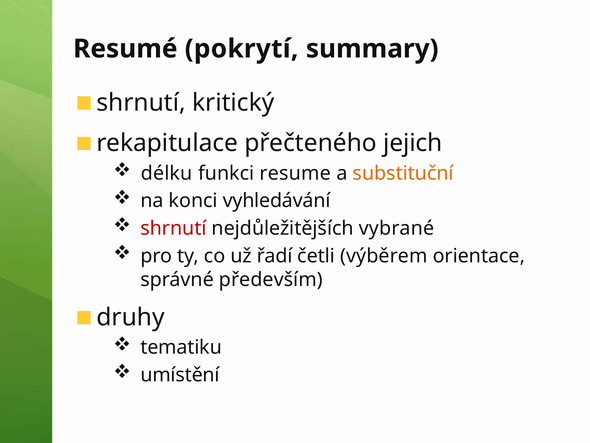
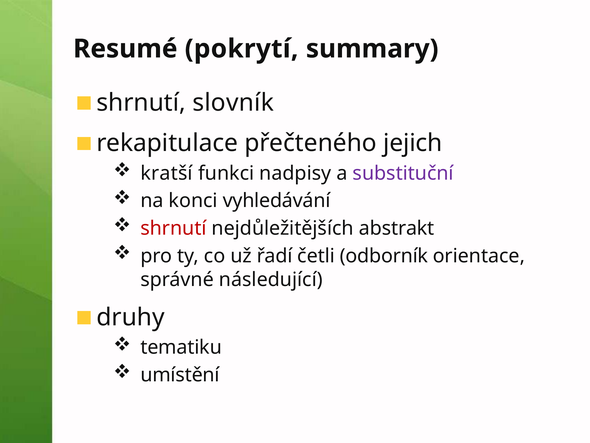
kritický: kritický -> slovník
délku: délku -> kratší
resume: resume -> nadpisy
substituční colour: orange -> purple
vybrané: vybrané -> abstrakt
výběrem: výběrem -> odborník
především: především -> následující
